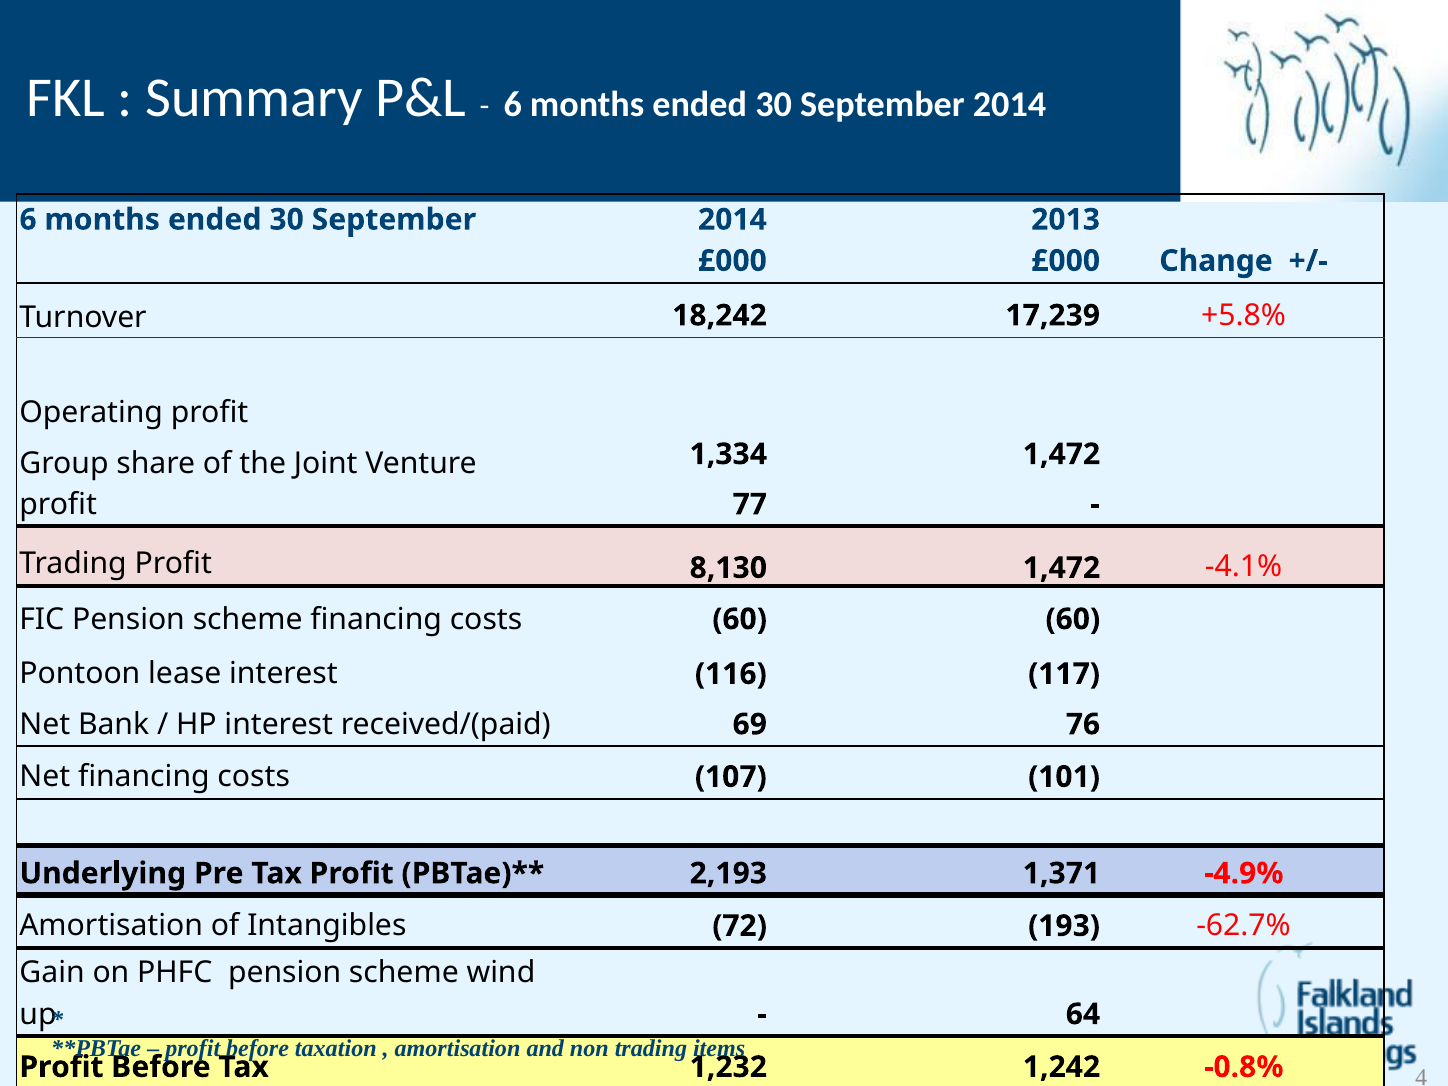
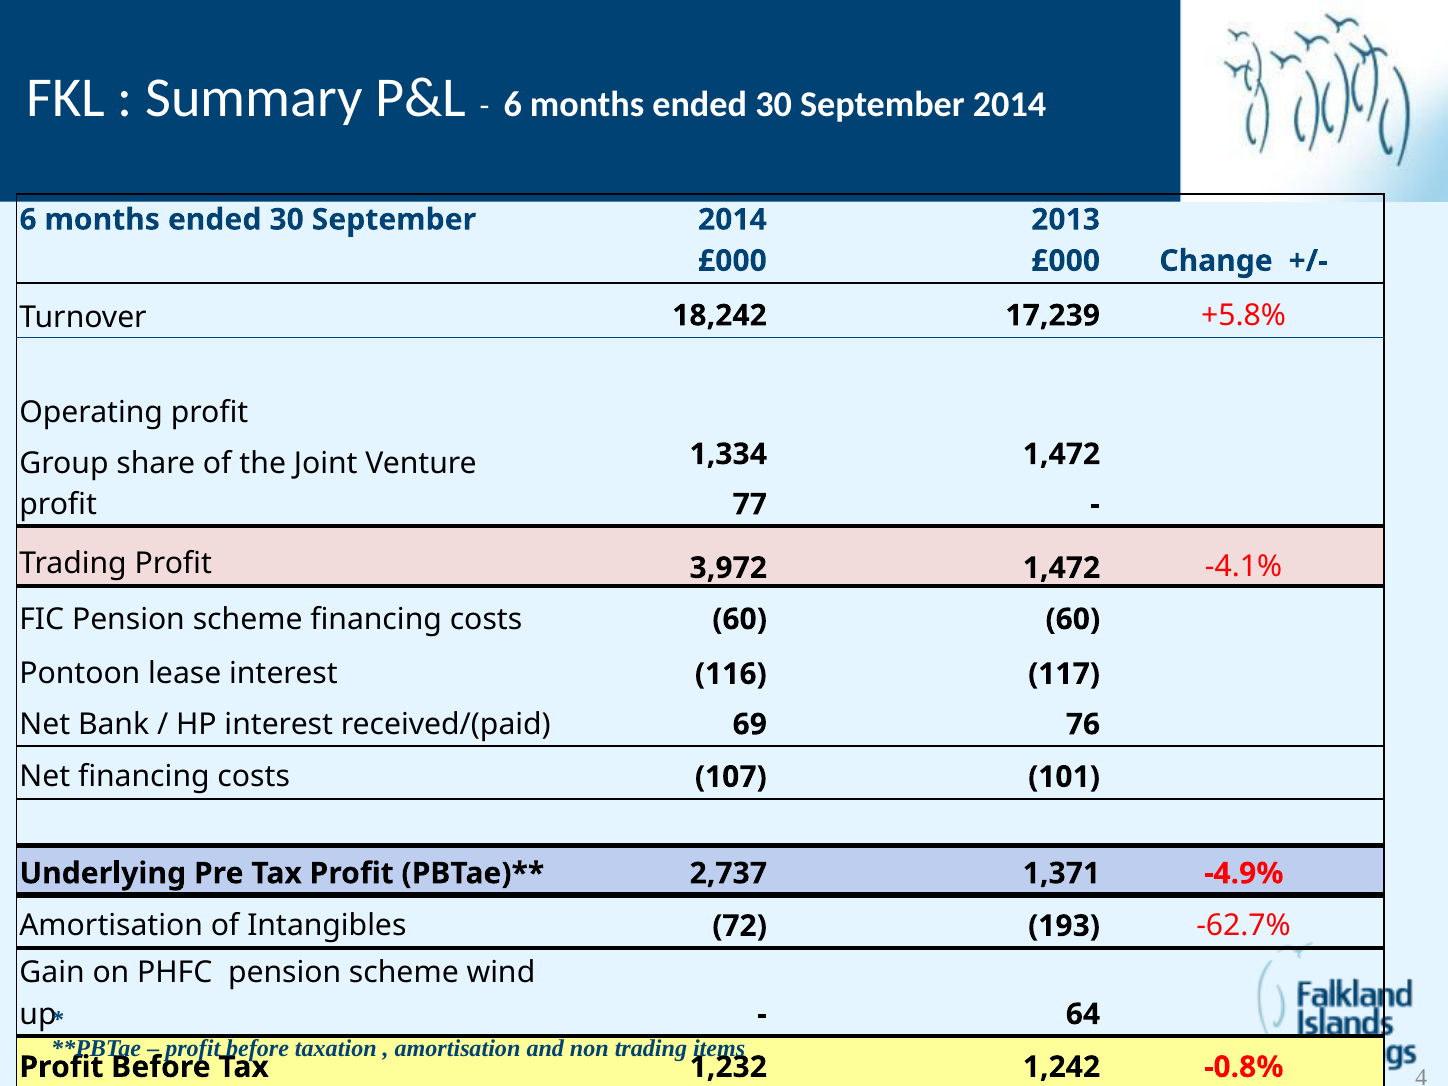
8,130: 8,130 -> 3,972
2,193: 2,193 -> 2,737
